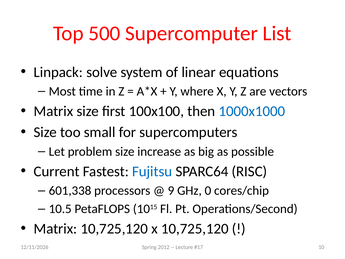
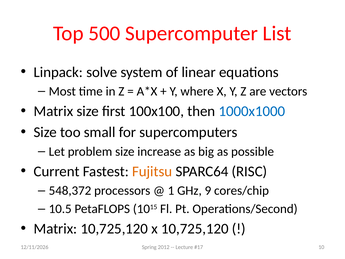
Fujitsu colour: blue -> orange
601,338: 601,338 -> 548,372
9: 9 -> 1
0: 0 -> 9
